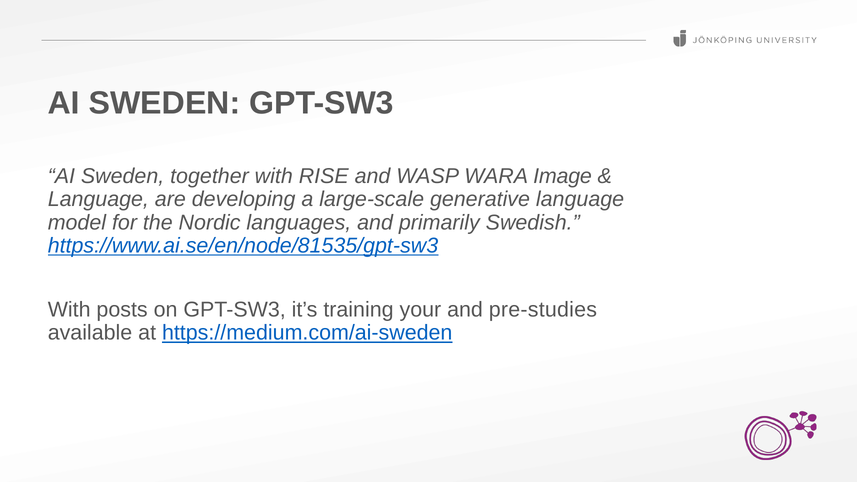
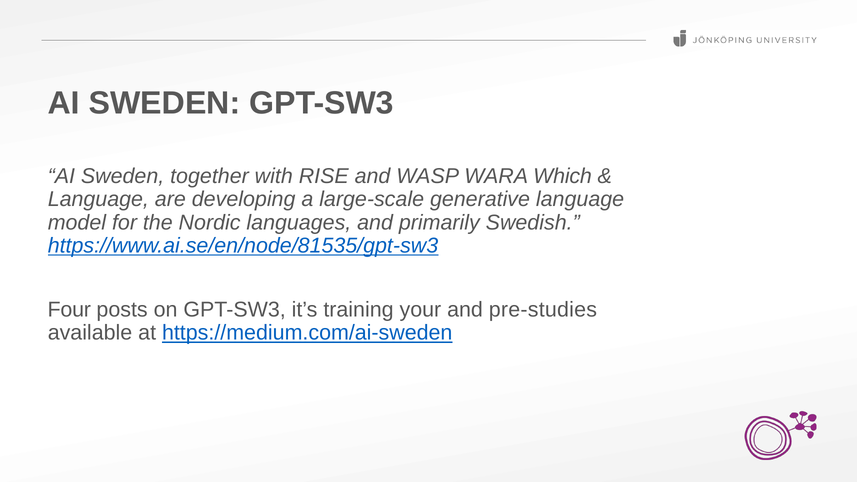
Image: Image -> Which
With at (69, 310): With -> Four
